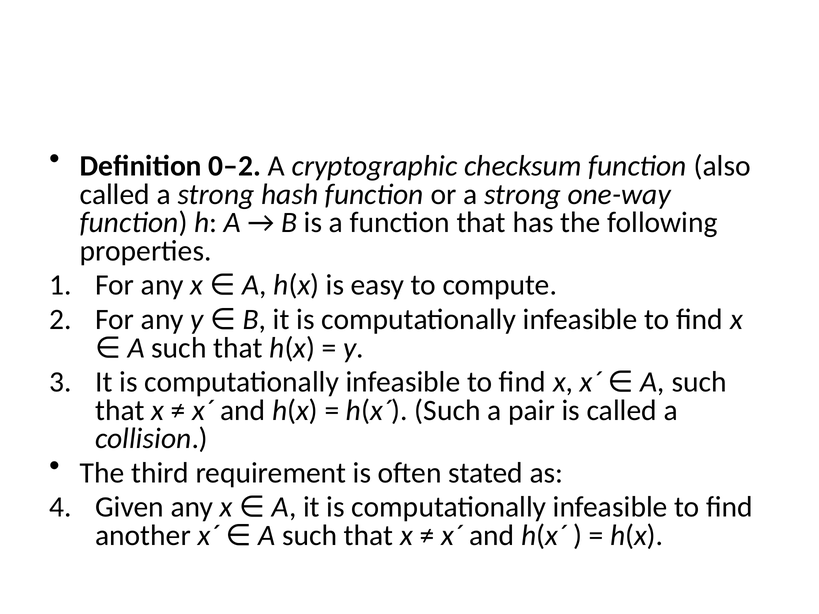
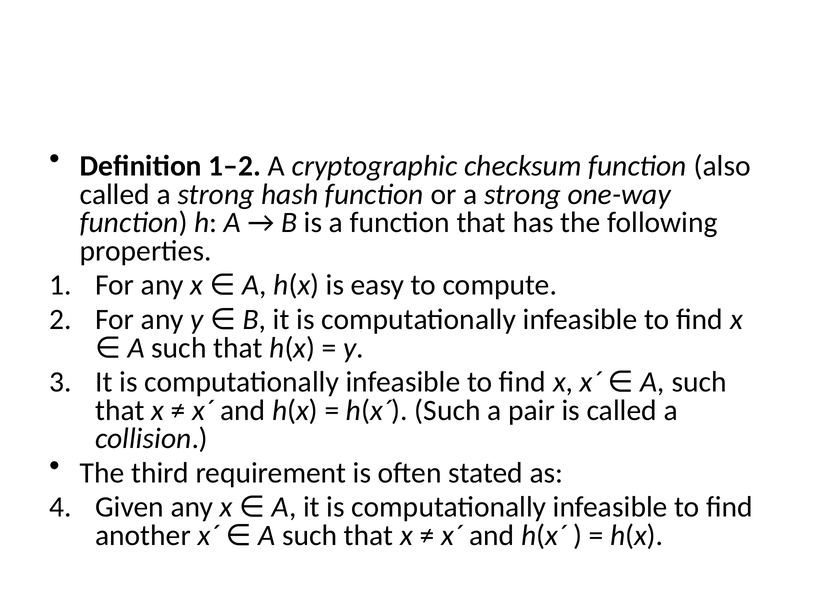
0–2: 0–2 -> 1–2
